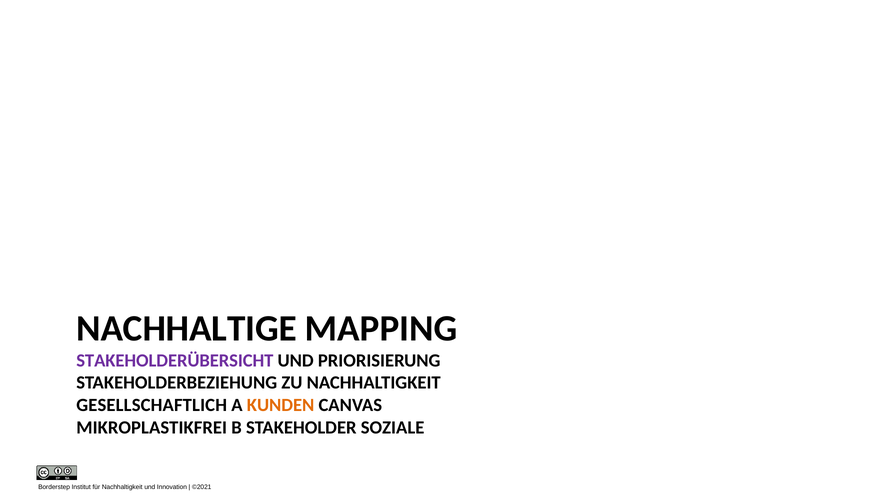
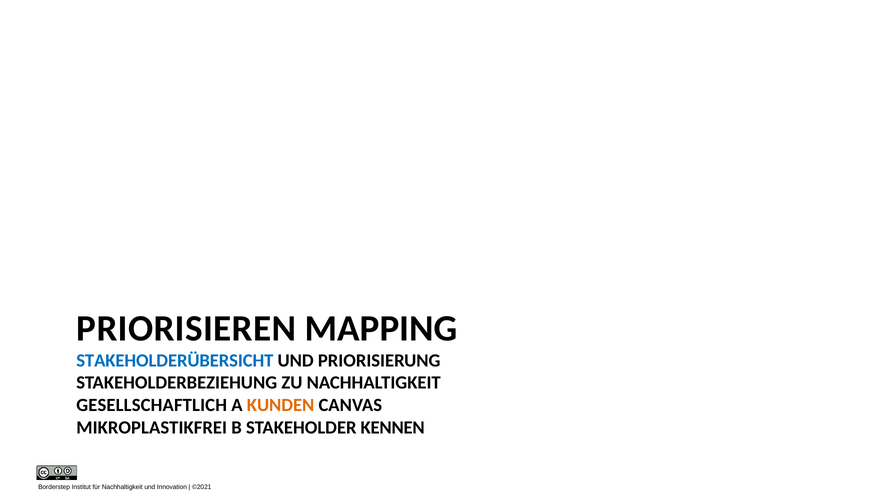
NACHHALTIGE: NACHHALTIGE -> PRIORISIEREN
STAKEHOLDERÜBERSICHT colour: purple -> blue
SOZIALE: SOZIALE -> KENNEN
